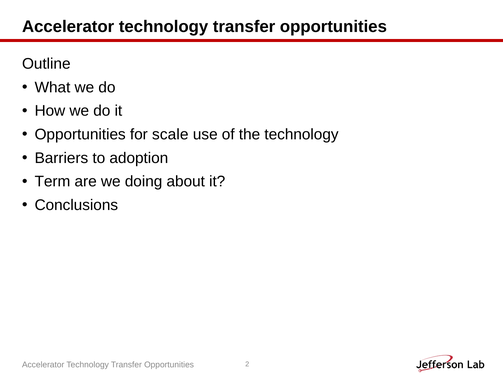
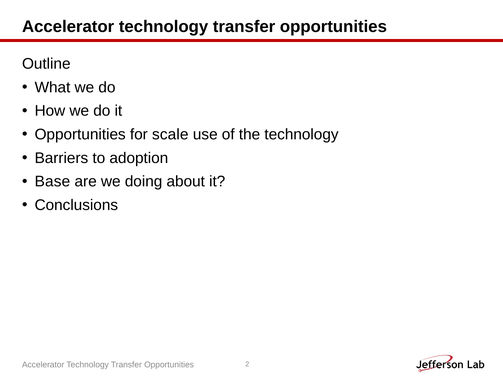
Term: Term -> Base
